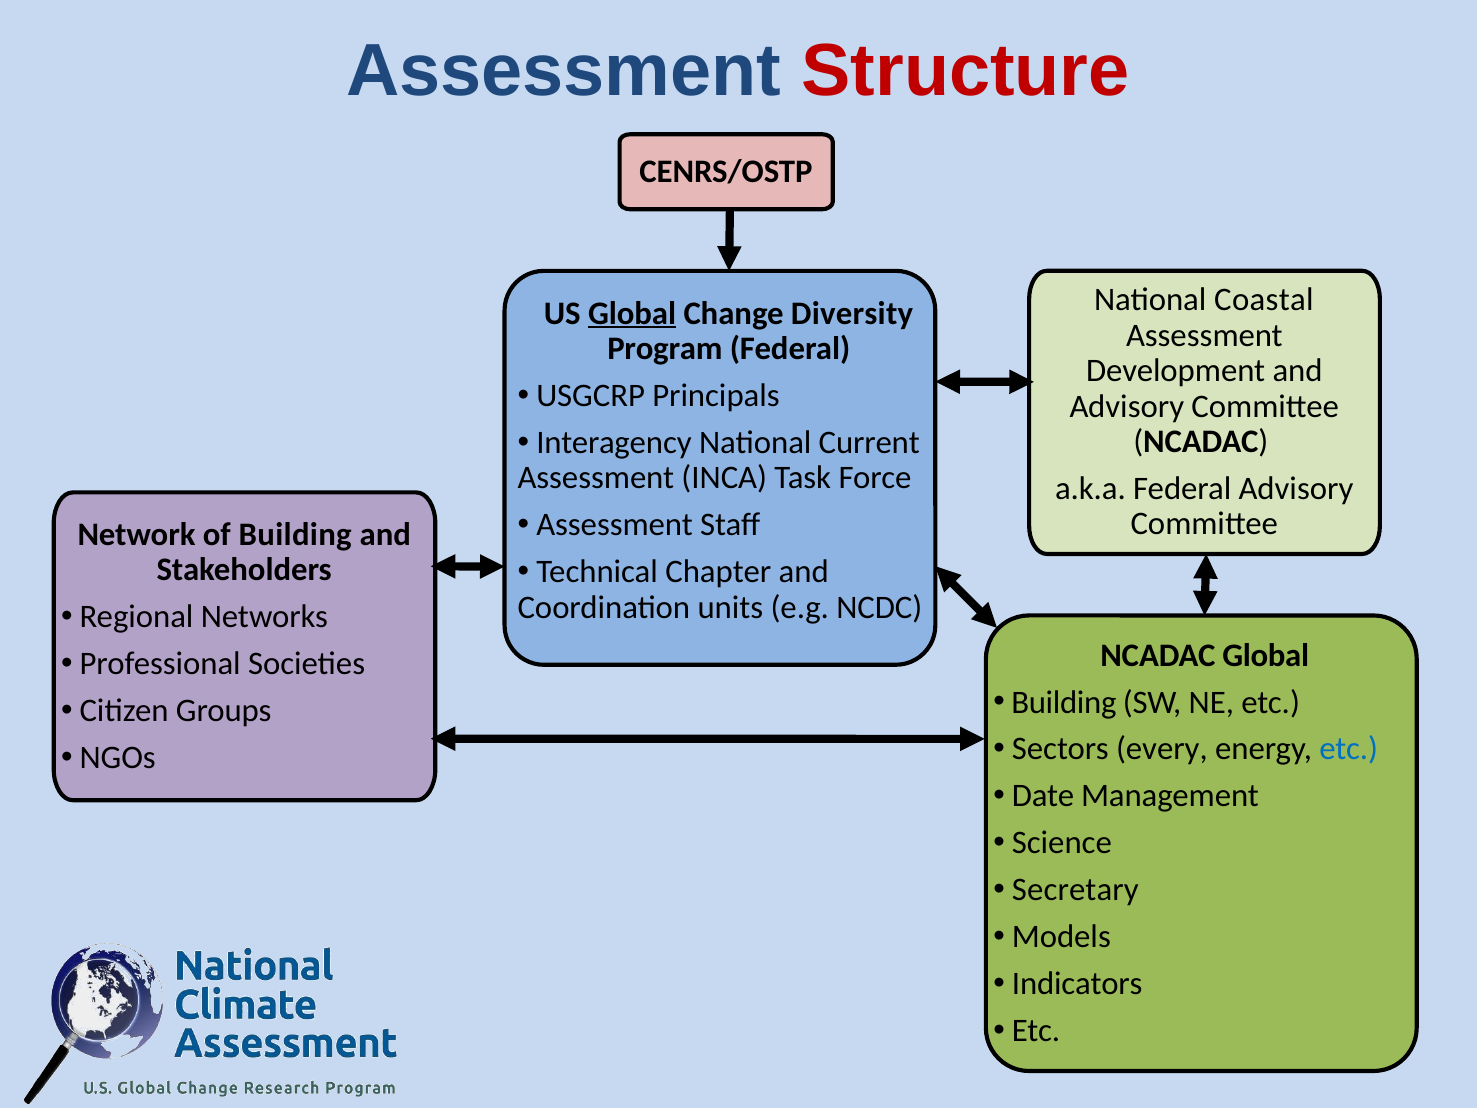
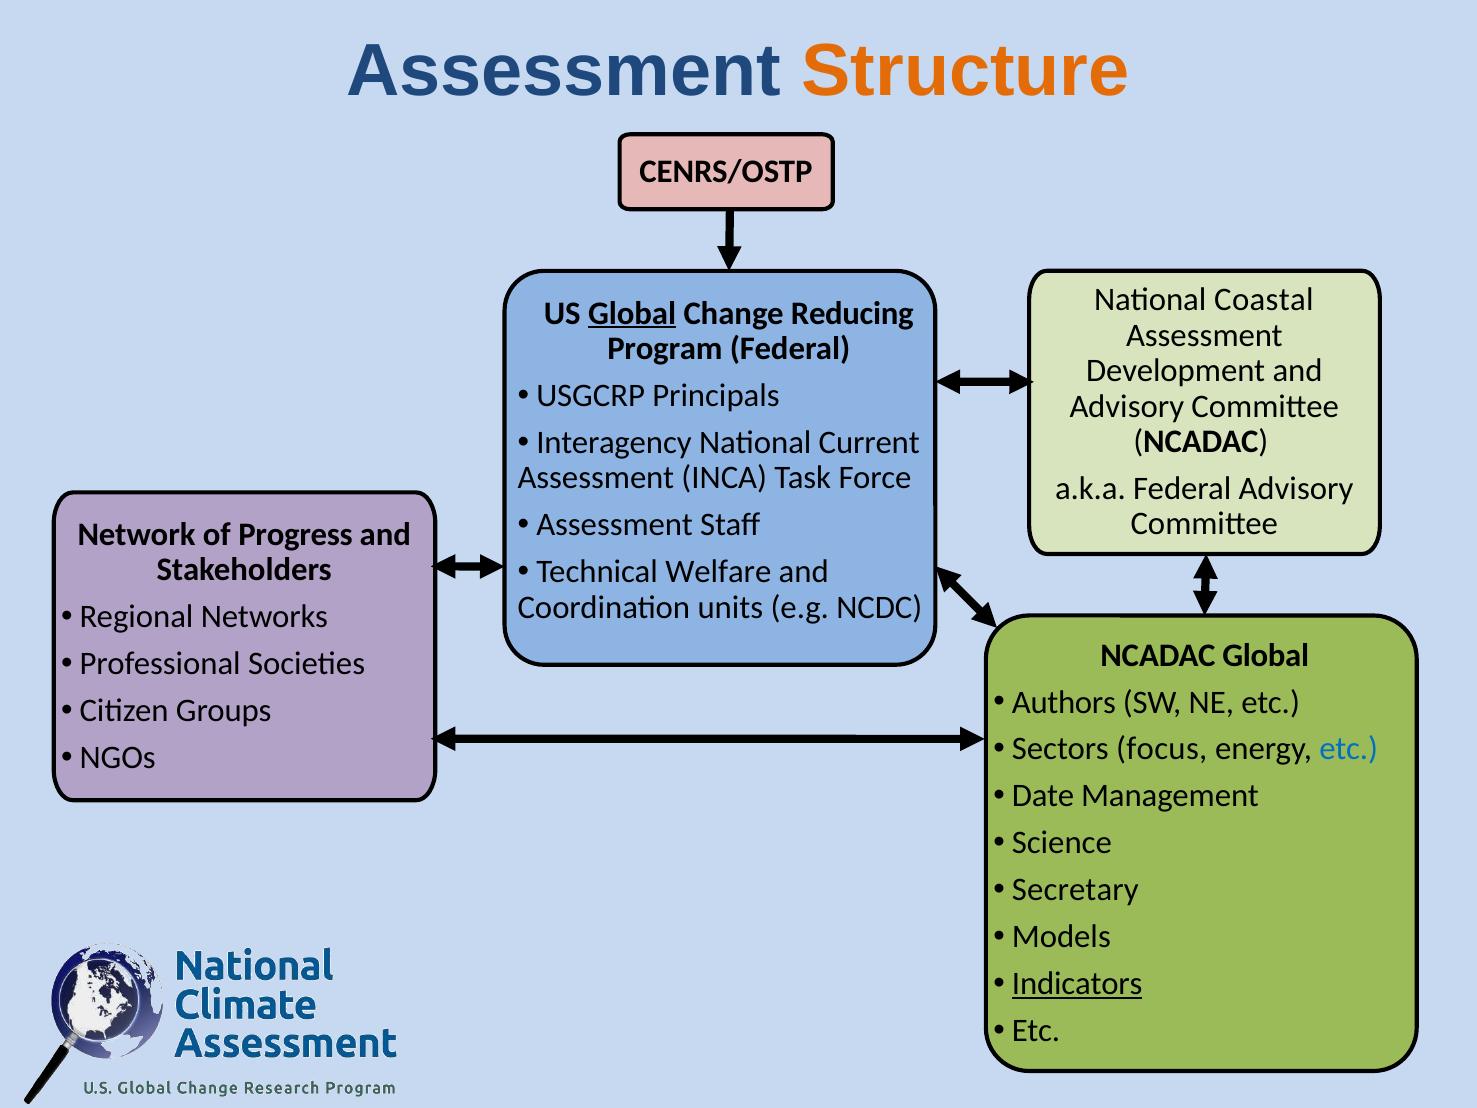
Structure colour: red -> orange
Diversity: Diversity -> Reducing
of Building: Building -> Progress
Chapter: Chapter -> Welfare
Building at (1064, 702): Building -> Authors
every: every -> focus
Indicators underline: none -> present
